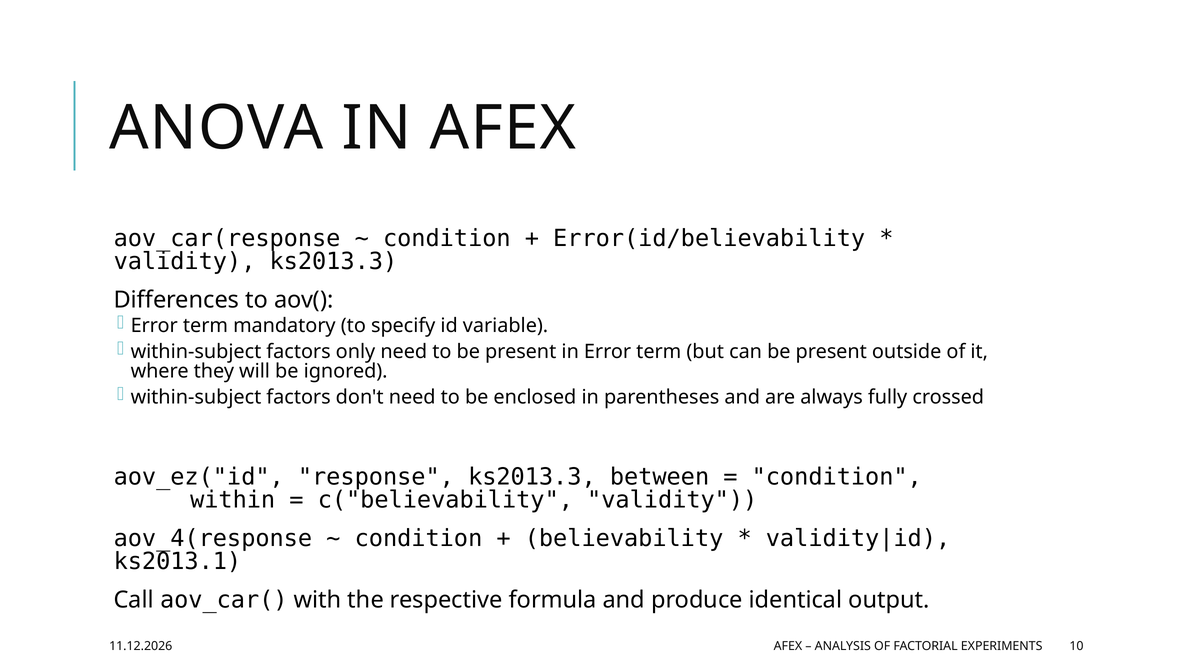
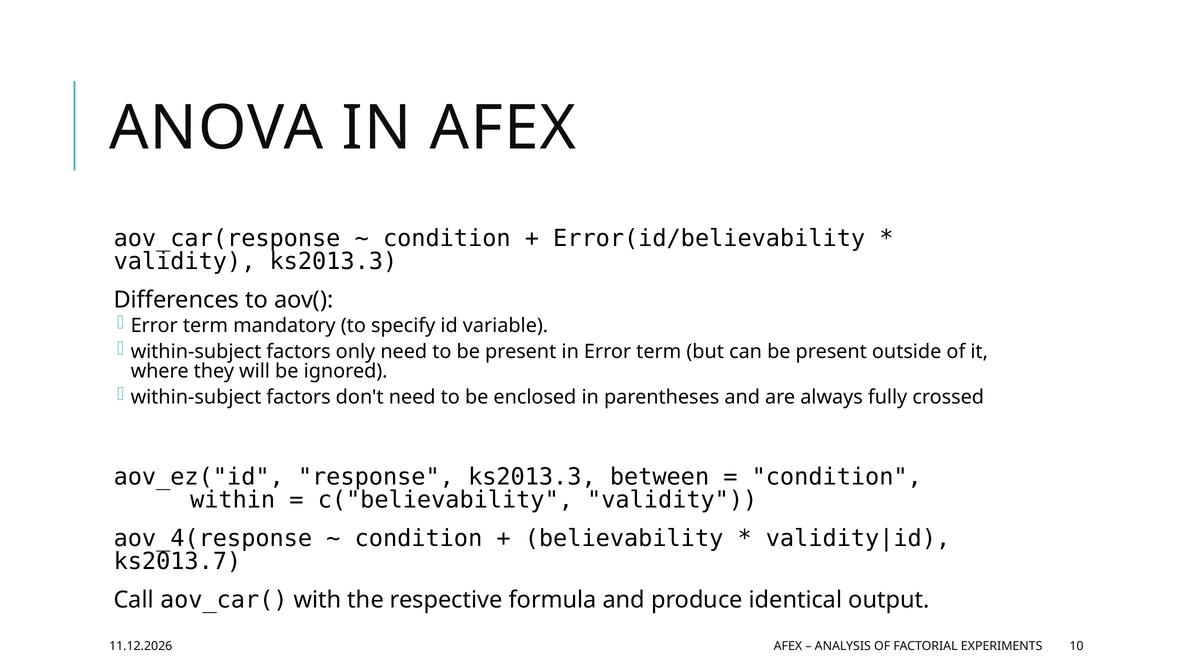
ks2013.1: ks2013.1 -> ks2013.7
